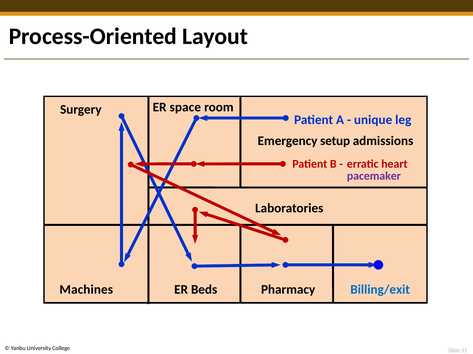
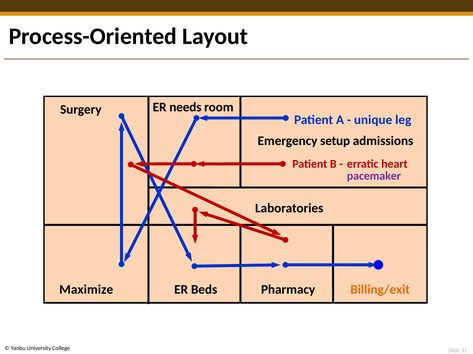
space: space -> needs
Machines: Machines -> Maximize
Billing/exit colour: blue -> orange
